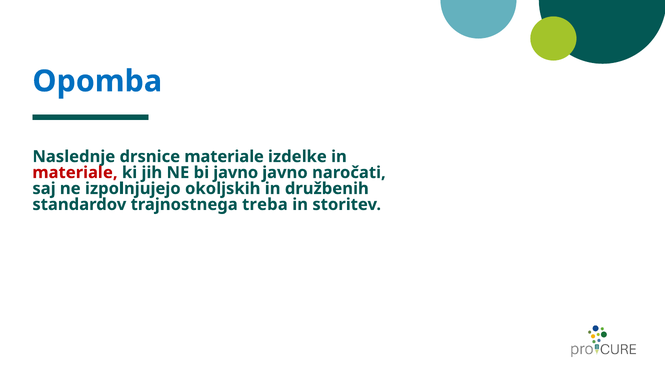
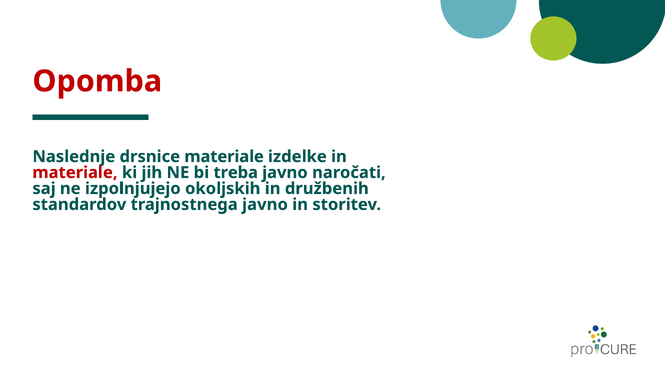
Opomba colour: blue -> red
bi javno: javno -> treba
trajnostnega treba: treba -> javno
